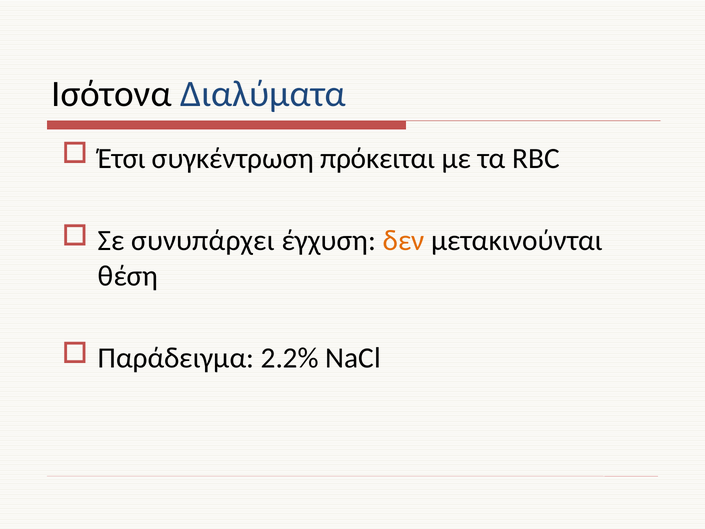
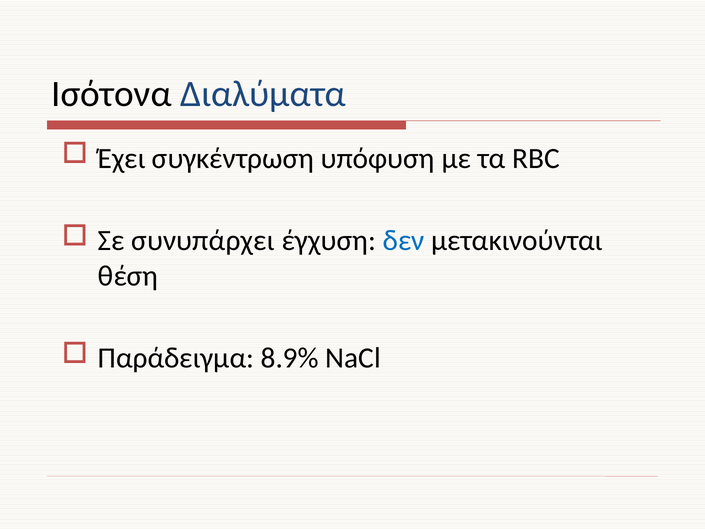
Έτσι: Έτσι -> Έχει
πρόκειται: πρόκειται -> υπόφυση
δεν colour: orange -> blue
2.2%: 2.2% -> 8.9%
